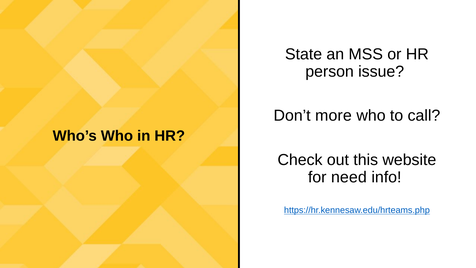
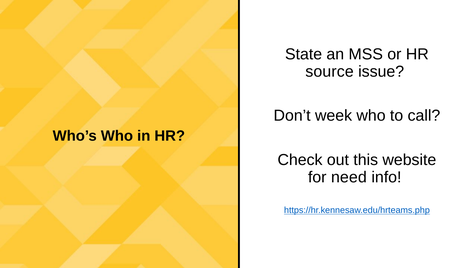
person: person -> source
more: more -> week
